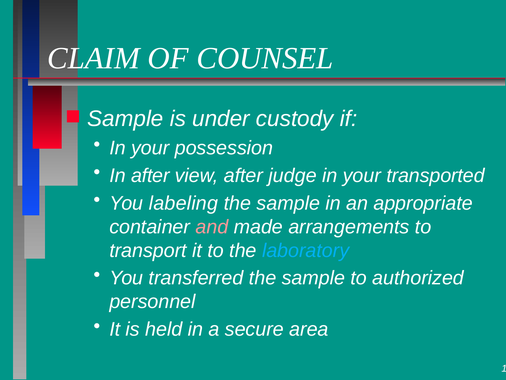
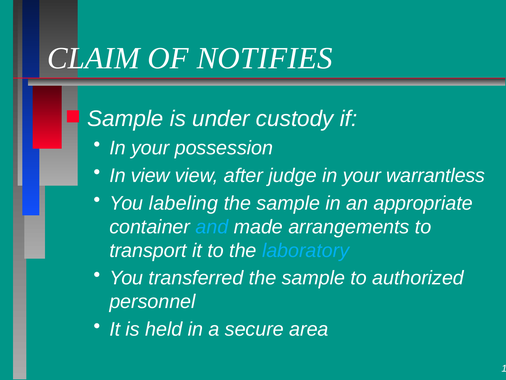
COUNSEL: COUNSEL -> NOTIFIES
In after: after -> view
transported: transported -> warrantless
and colour: pink -> light blue
